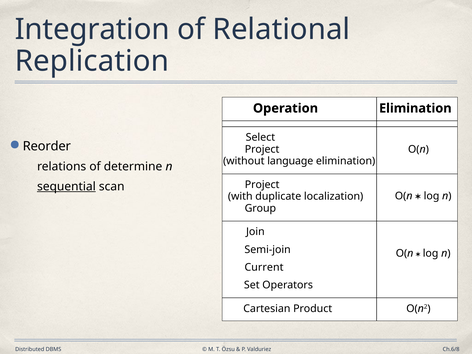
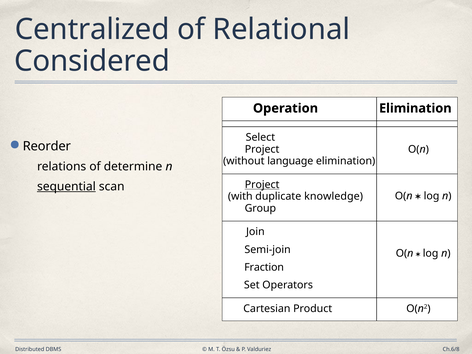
Integration: Integration -> Centralized
Replication: Replication -> Considered
Project at (262, 185) underline: none -> present
localization: localization -> knowledge
Current: Current -> Fraction
